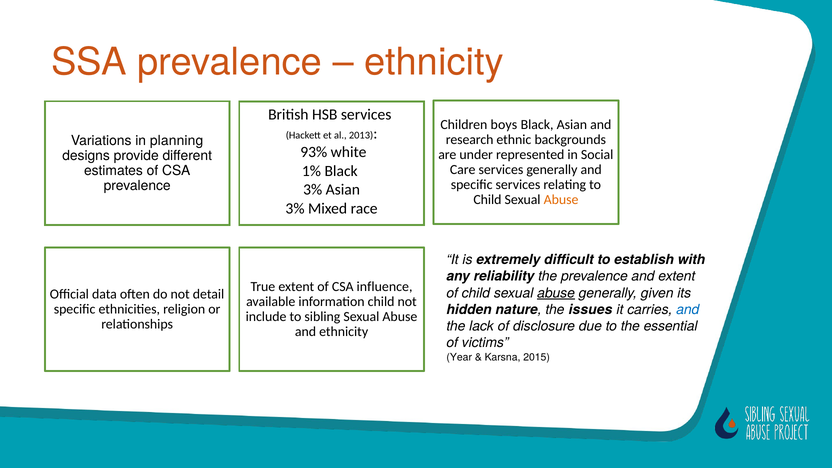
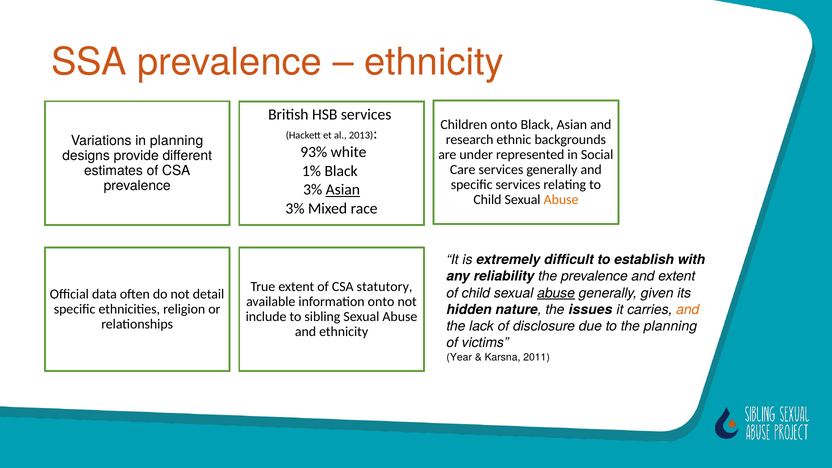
Children boys: boys -> onto
Asian at (343, 190) underline: none -> present
influence: influence -> statutory
information child: child -> onto
and at (688, 310) colour: blue -> orange
the essential: essential -> planning
2015: 2015 -> 2011
